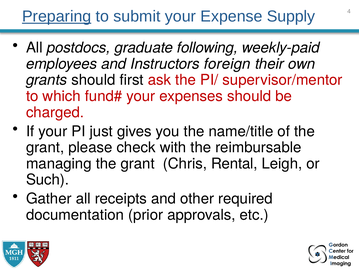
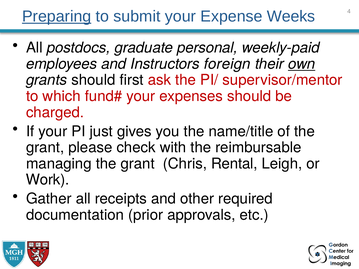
Supply: Supply -> Weeks
following: following -> personal
own underline: none -> present
Such: Such -> Work
